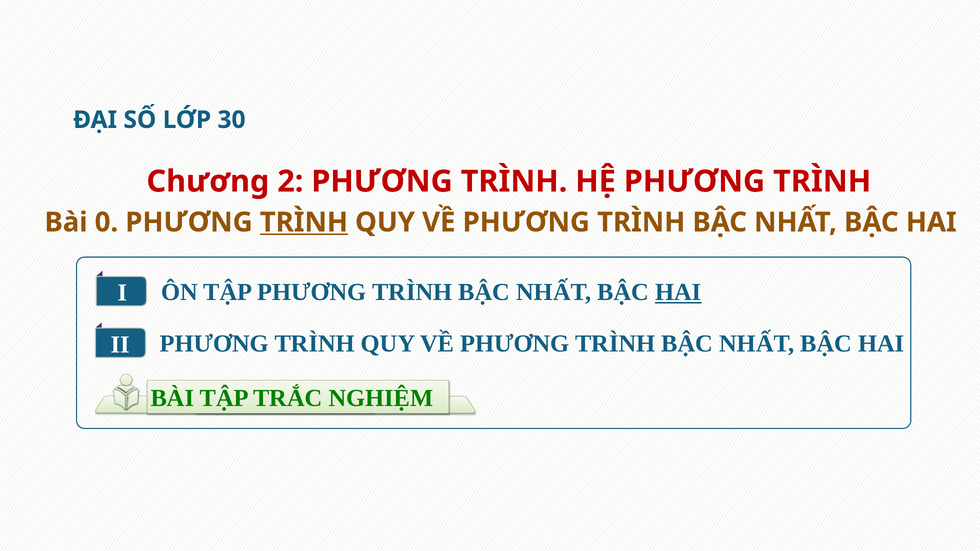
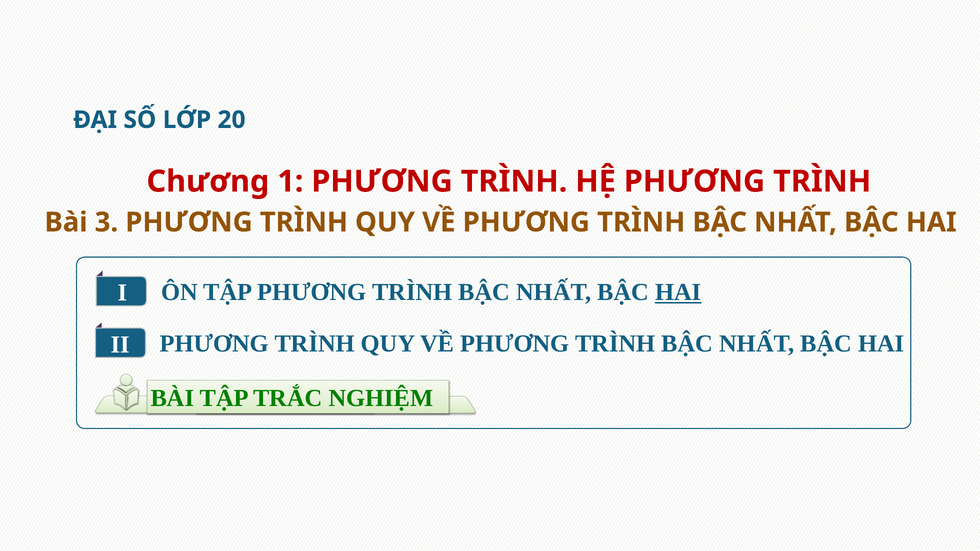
30: 30 -> 20
2: 2 -> 1
0: 0 -> 3
TRÌNH at (304, 222) underline: present -> none
